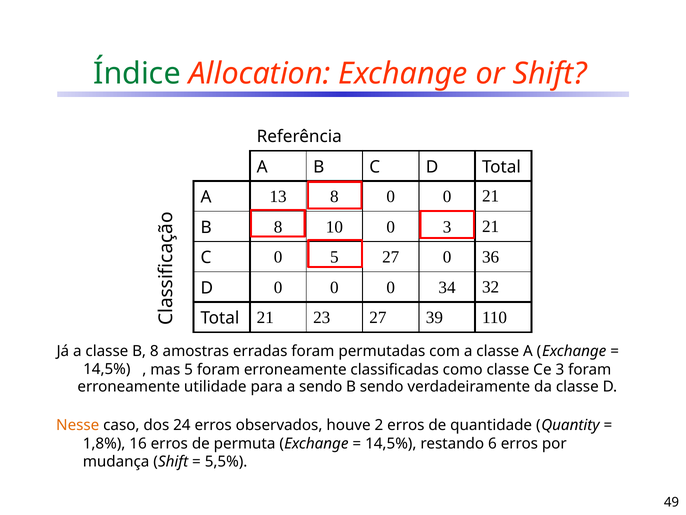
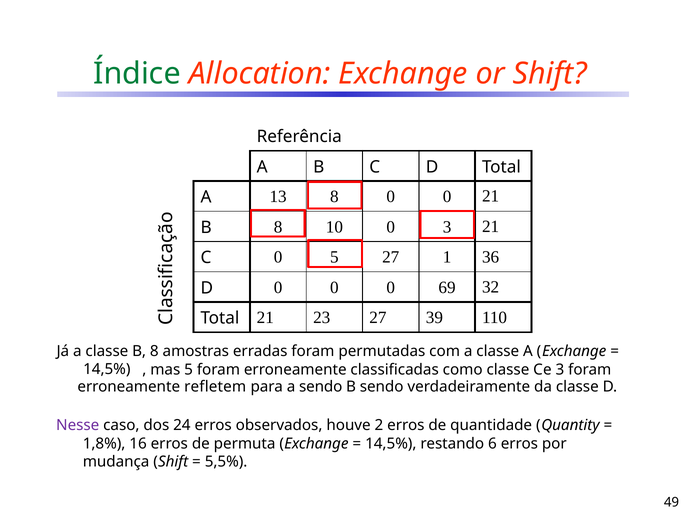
27 0: 0 -> 1
34: 34 -> 69
utilidade: utilidade -> refletem
Nesse colour: orange -> purple
